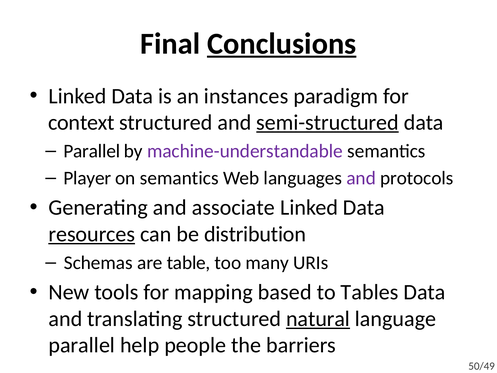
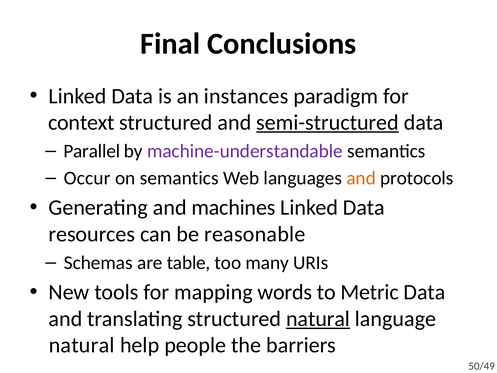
Conclusions underline: present -> none
Player: Player -> Occur
and at (361, 178) colour: purple -> orange
associate: associate -> machines
resources underline: present -> none
distribution: distribution -> reasonable
based: based -> words
Tables: Tables -> Metric
parallel at (82, 345): parallel -> natural
